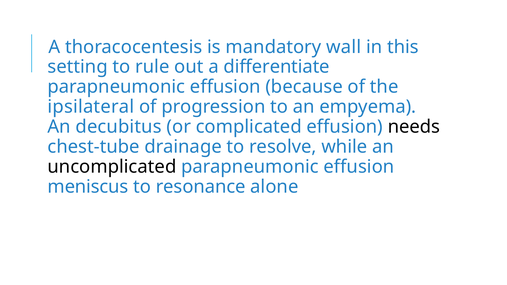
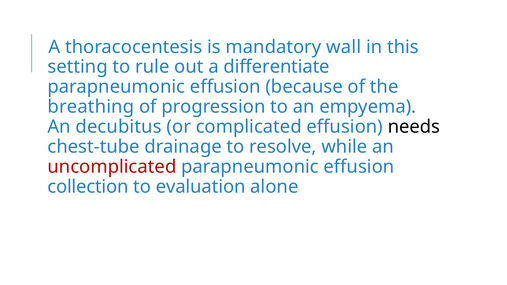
ipsilateral: ipsilateral -> breathing
uncomplicated colour: black -> red
meniscus: meniscus -> collection
resonance: resonance -> evaluation
